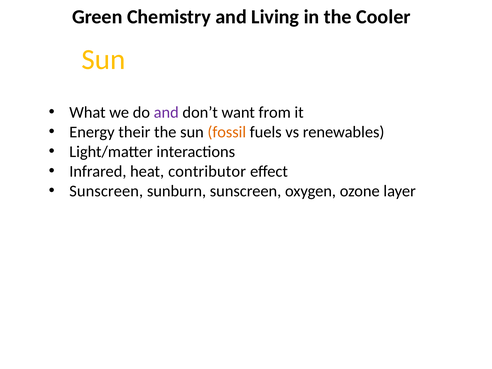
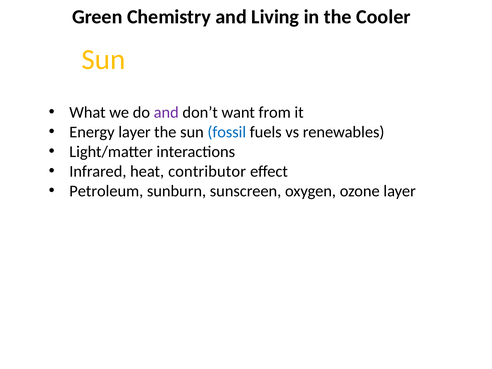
Energy their: their -> layer
fossil colour: orange -> blue
Sunscreen at (106, 191): Sunscreen -> Petroleum
